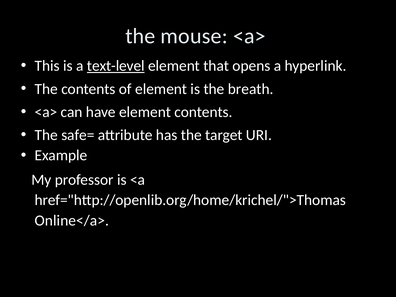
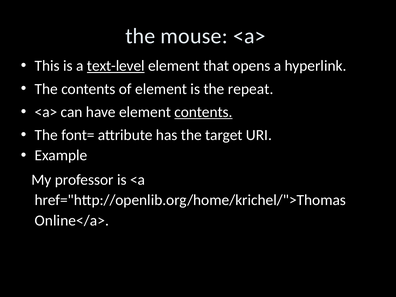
breath: breath -> repeat
contents at (203, 112) underline: none -> present
safe=: safe= -> font=
